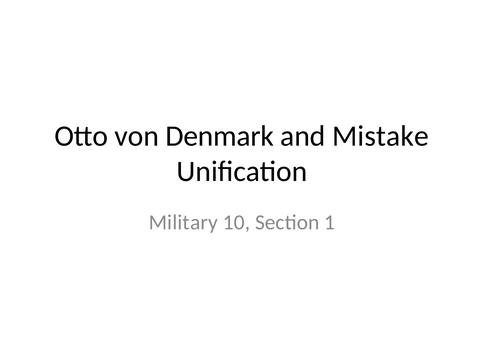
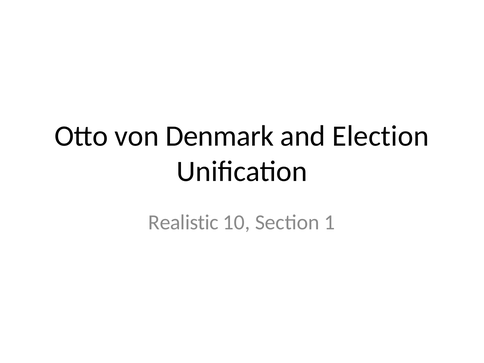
Mistake: Mistake -> Election
Military: Military -> Realistic
